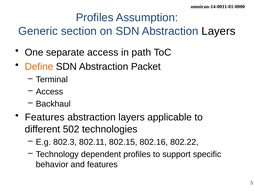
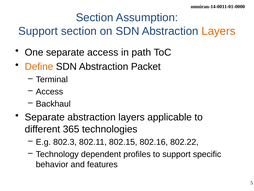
Profiles at (95, 18): Profiles -> Section
Generic at (38, 31): Generic -> Support
Layers at (219, 31) colour: black -> orange
Features at (45, 117): Features -> Separate
502: 502 -> 365
